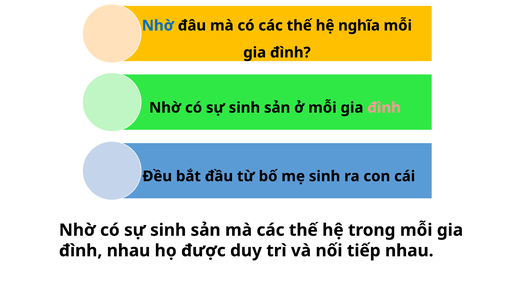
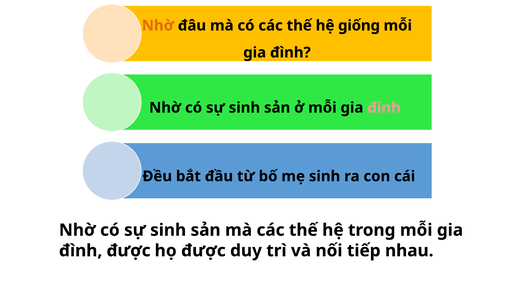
Nhờ at (158, 26) colour: blue -> orange
nghĩa: nghĩa -> giống
đình nhau: nhau -> được
